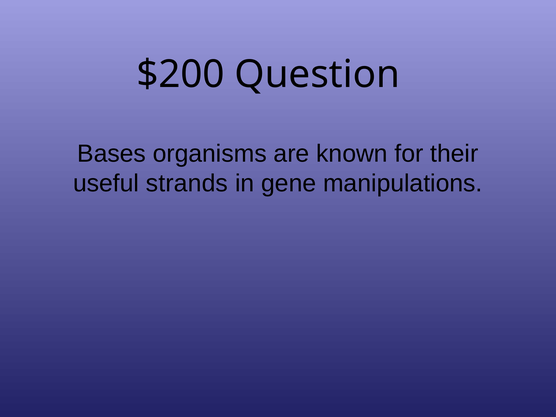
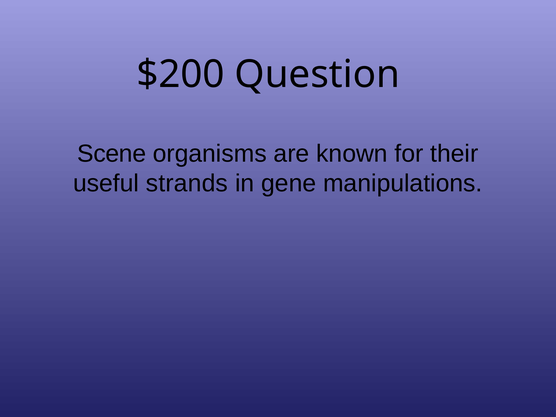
Bases: Bases -> Scene
